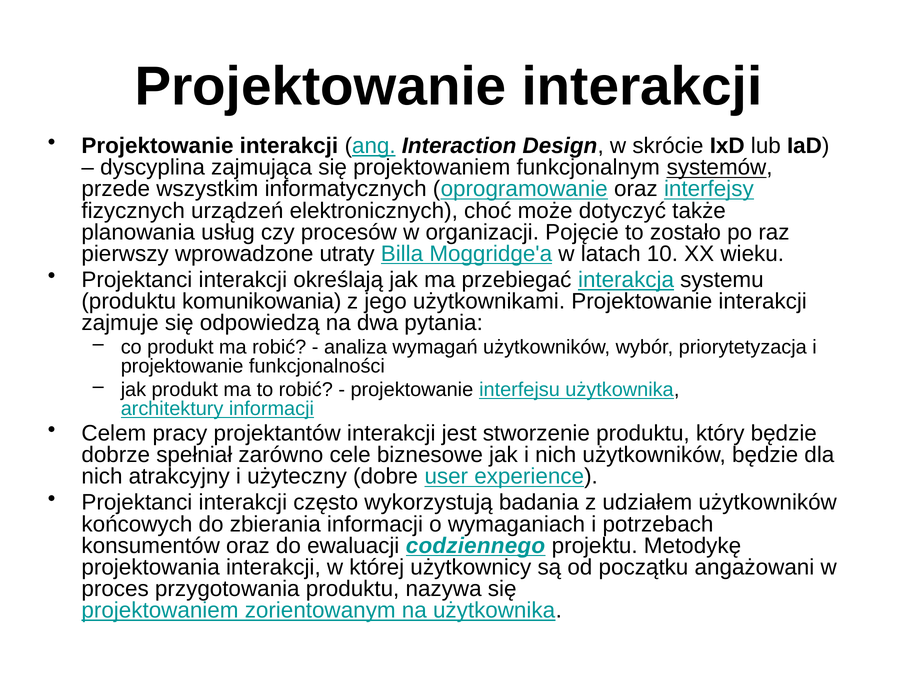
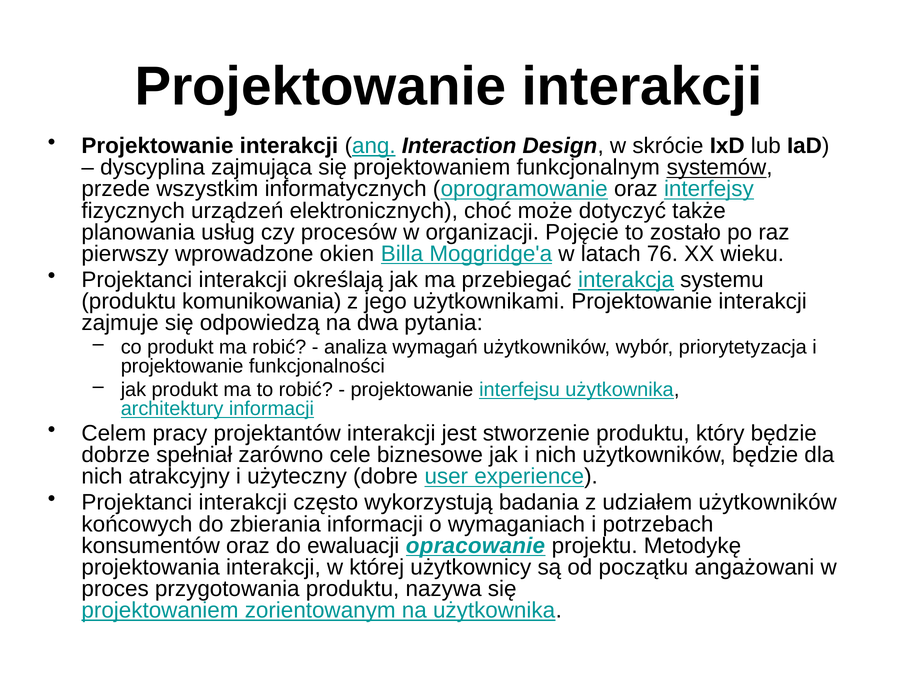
utraty: utraty -> okien
10: 10 -> 76
codziennego: codziennego -> opracowanie
